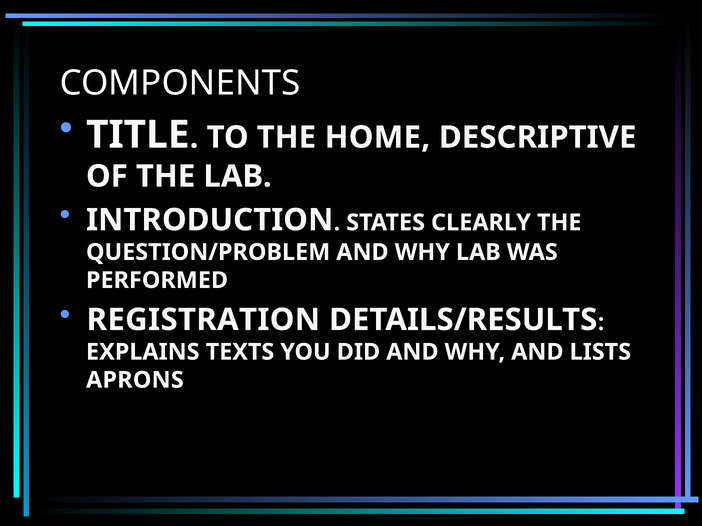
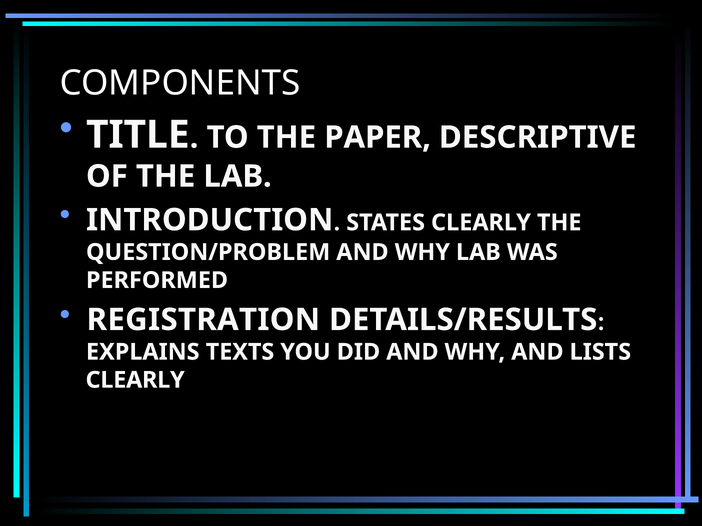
HOME: HOME -> PAPER
APRONS at (135, 380): APRONS -> CLEARLY
